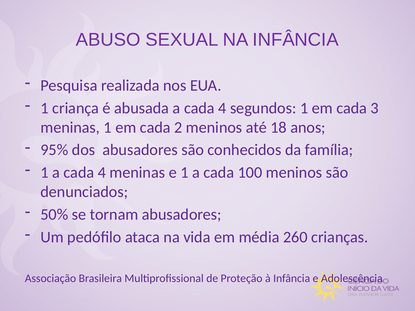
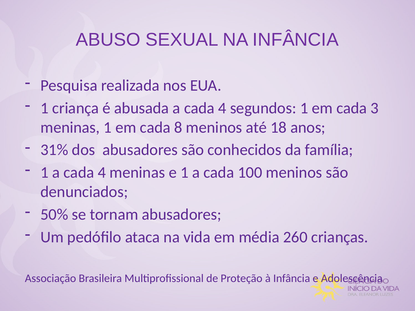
2: 2 -> 8
95%: 95% -> 31%
